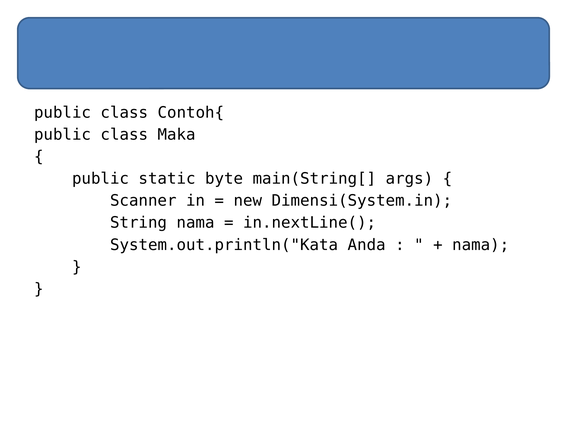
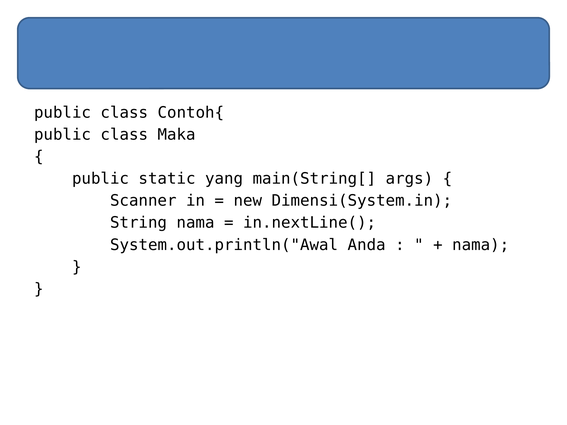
byte: byte -> yang
System.out.println("Kata: System.out.println("Kata -> System.out.println("Awal
